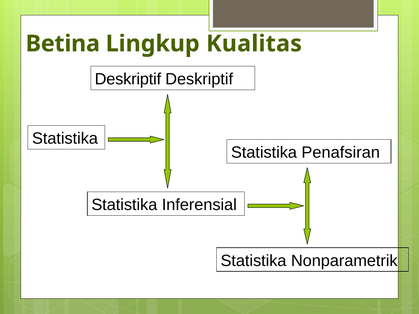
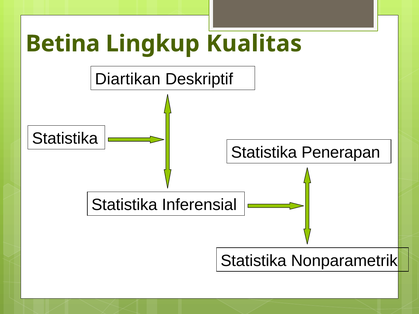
Deskriptif at (128, 79): Deskriptif -> Diartikan
Penafsiran: Penafsiran -> Penerapan
